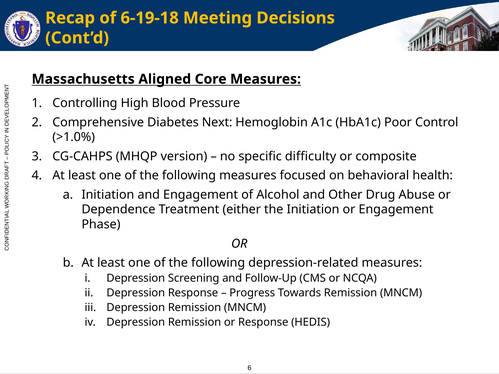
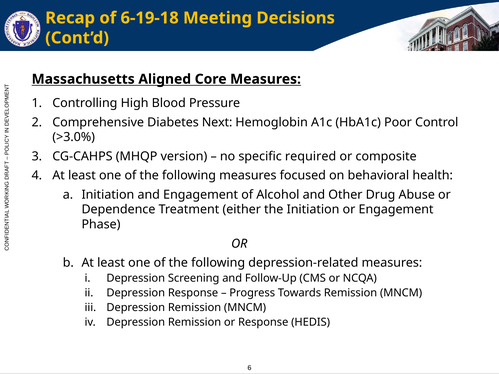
>1.0%: >1.0% -> >3.0%
difficulty: difficulty -> required
